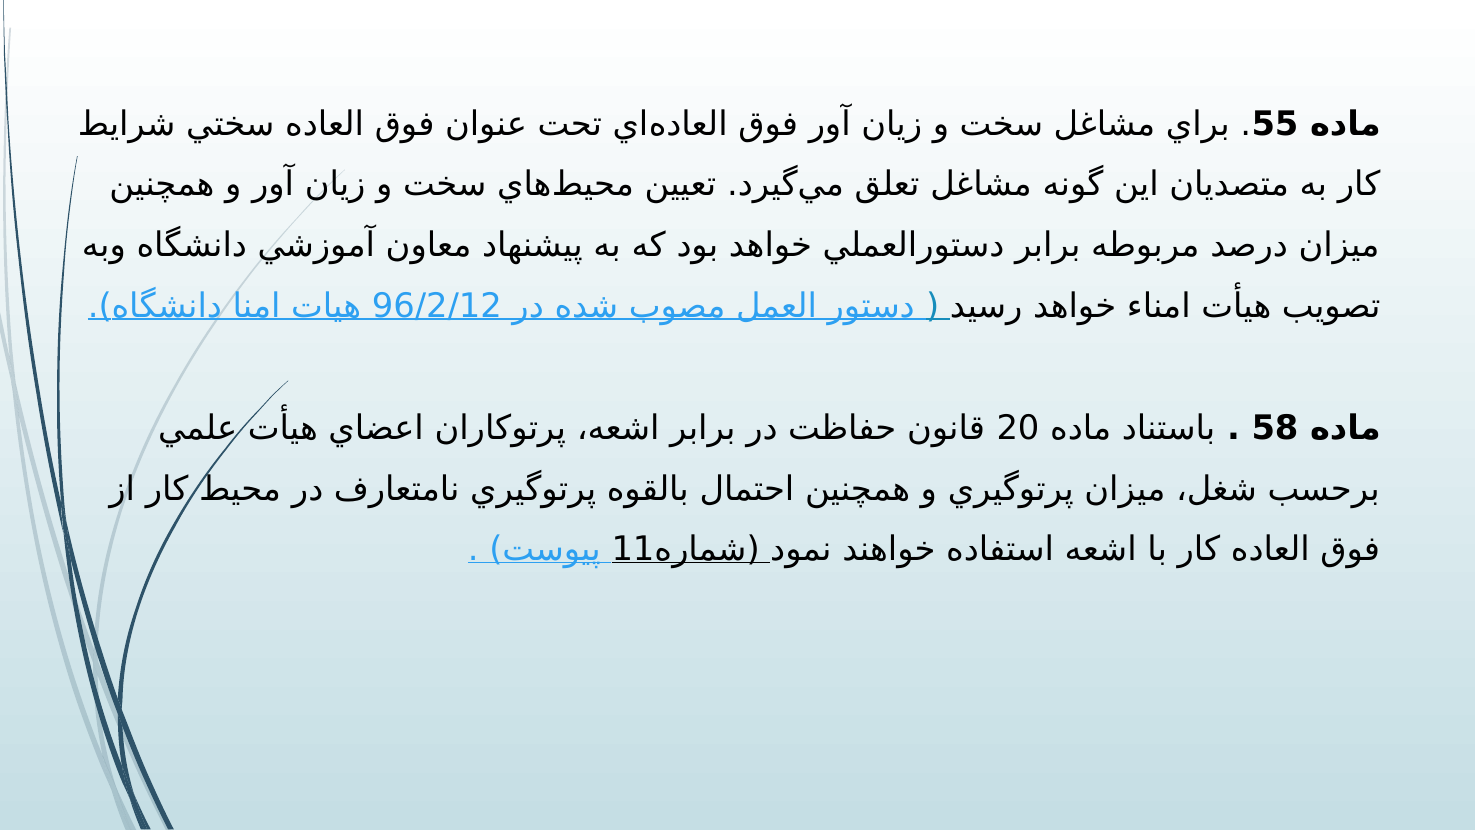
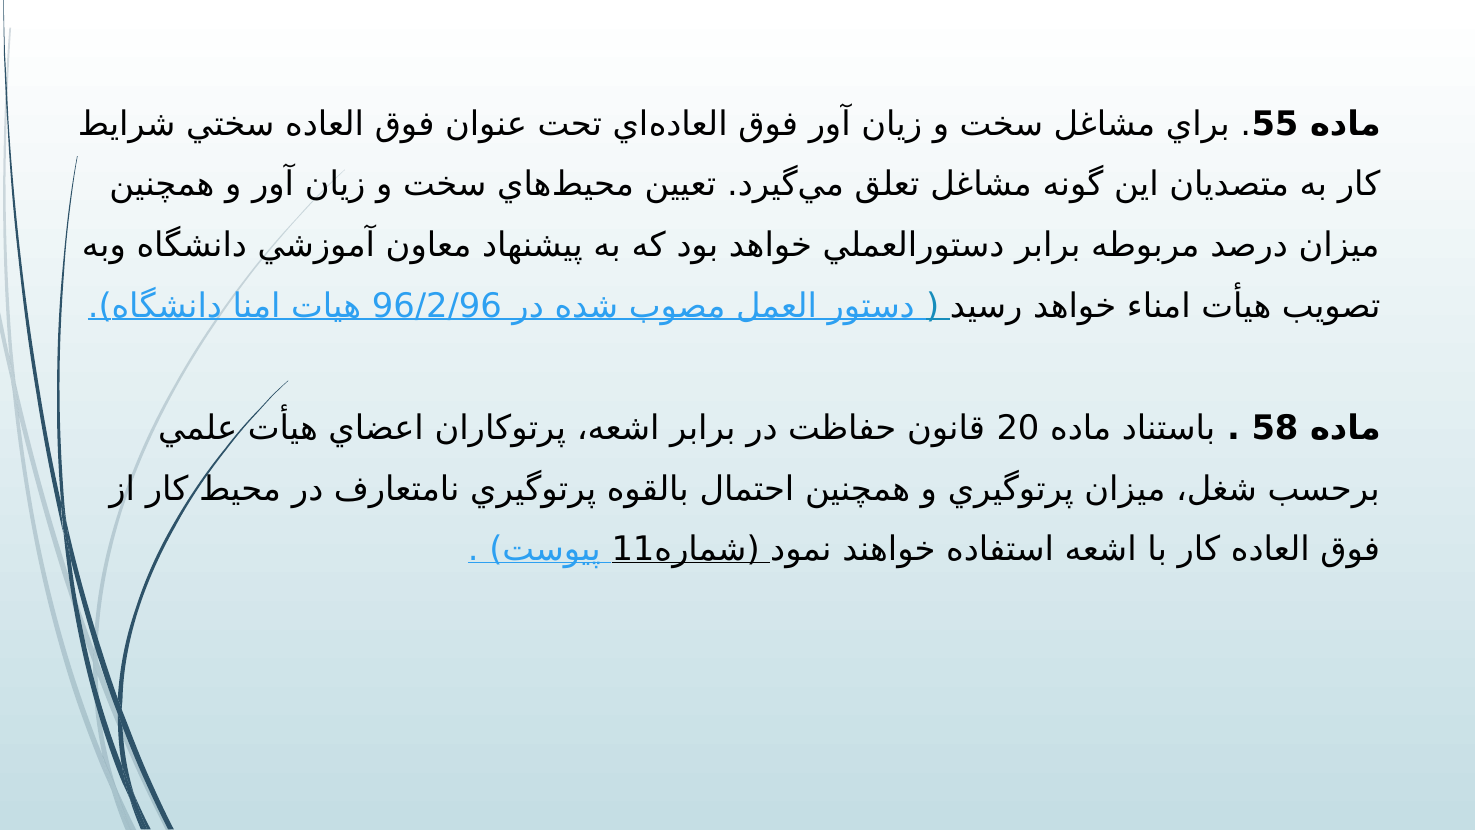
96/2/12: 96/2/12 -> 96/2/96
